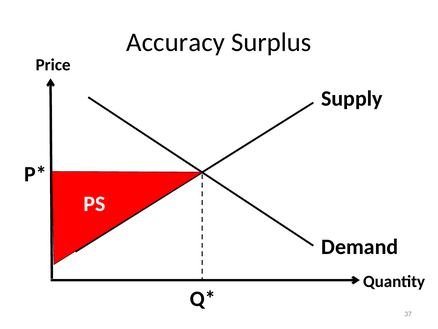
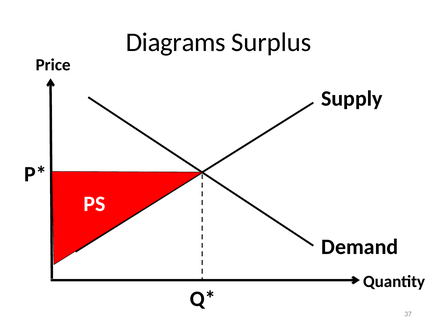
Accuracy: Accuracy -> Diagrams
